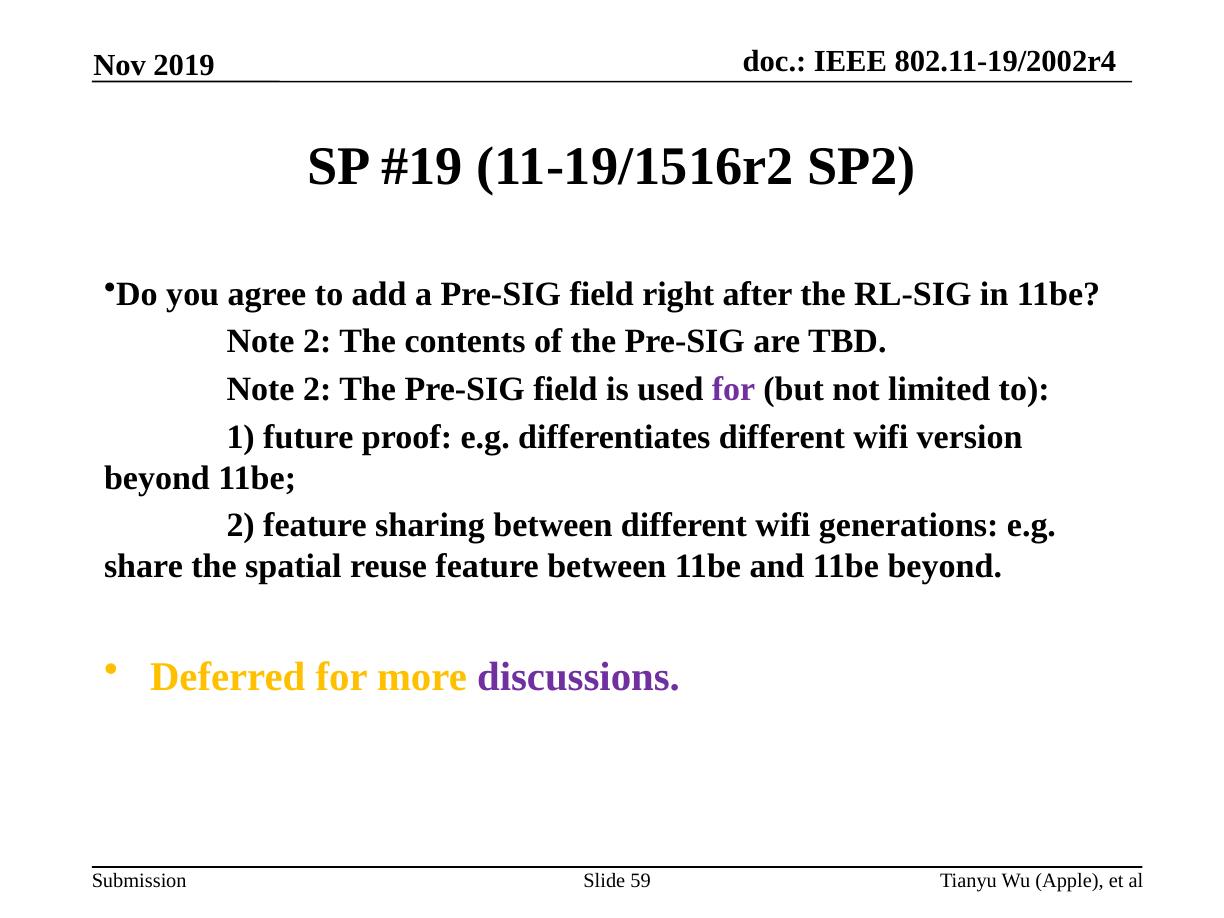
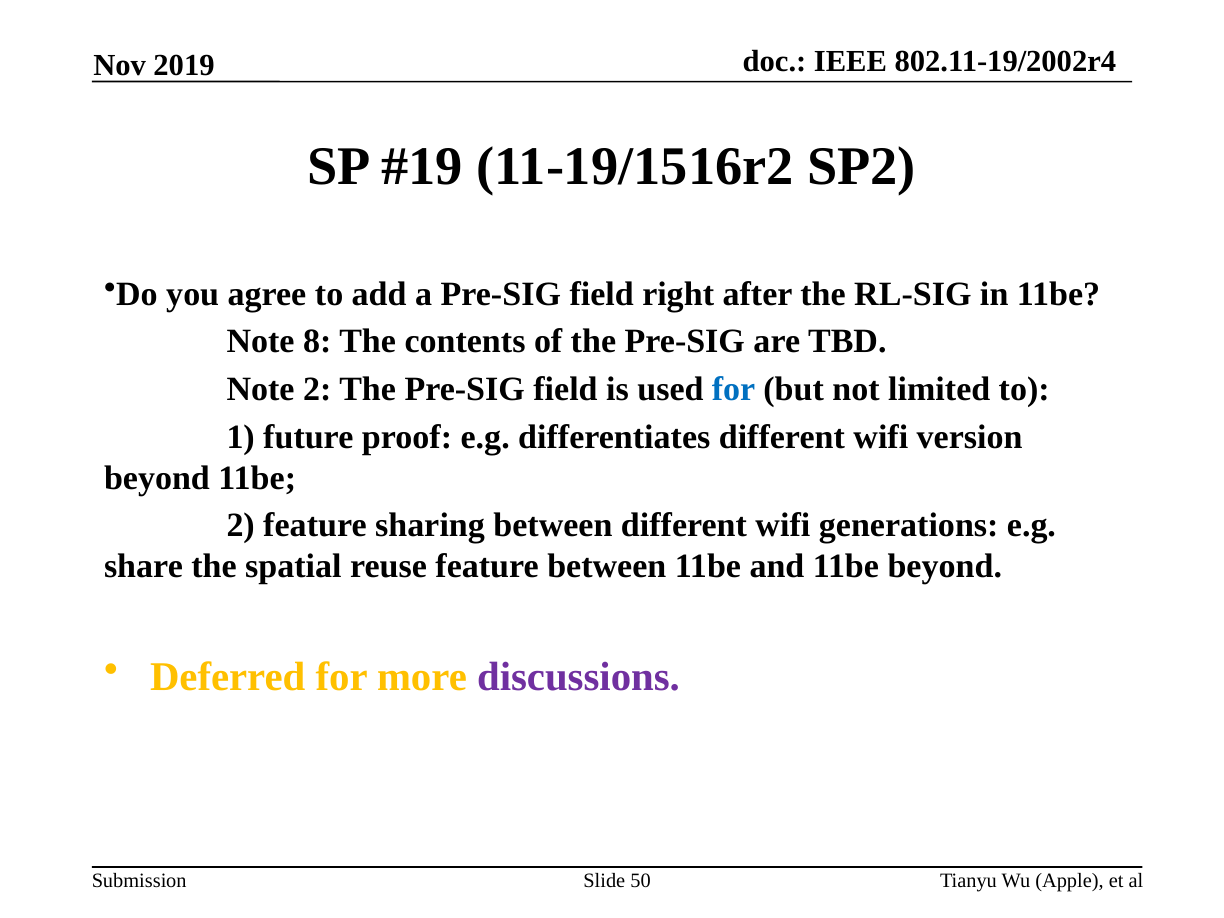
2 at (317, 342): 2 -> 8
for at (734, 389) colour: purple -> blue
59: 59 -> 50
